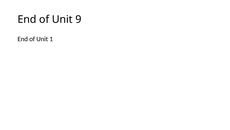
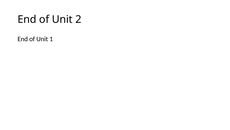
9: 9 -> 2
